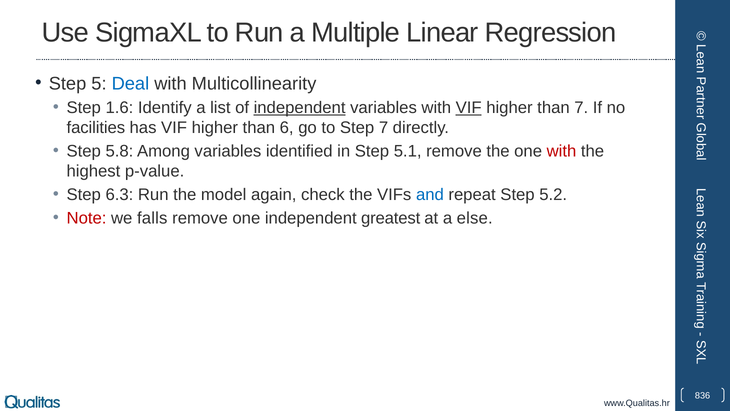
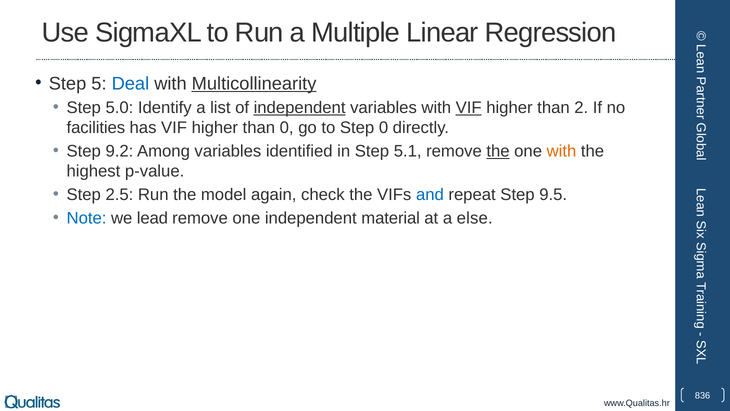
Multicollinearity underline: none -> present
1.6: 1.6 -> 5.0
than 7: 7 -> 2
than 6: 6 -> 0
Step 7: 7 -> 0
5.8: 5.8 -> 9.2
the at (498, 151) underline: none -> present
with at (562, 151) colour: red -> orange
6.3: 6.3 -> 2.5
5.2: 5.2 -> 9.5
Note colour: red -> blue
falls: falls -> lead
greatest: greatest -> material
